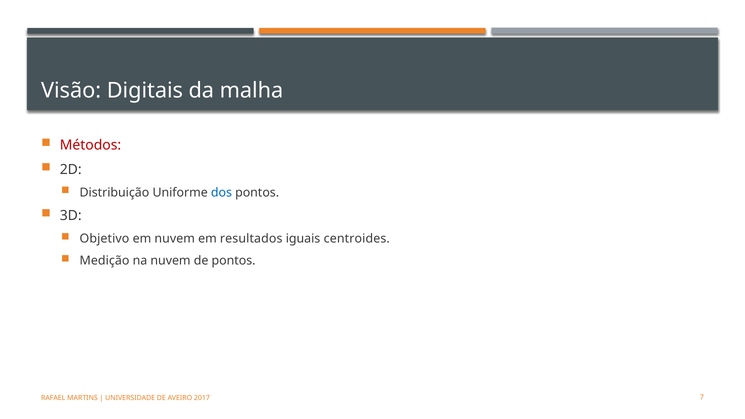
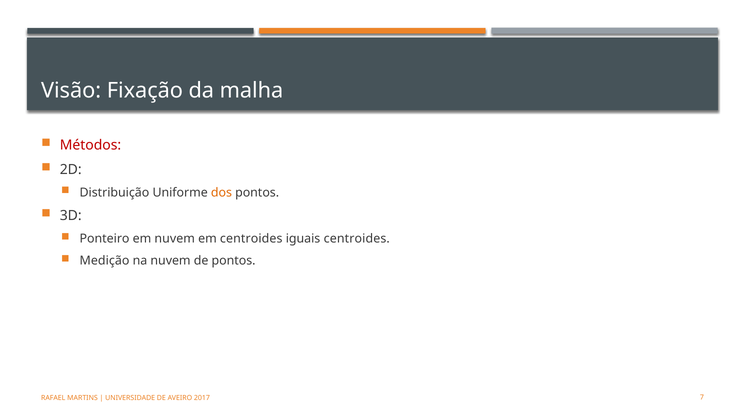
Digitais: Digitais -> Fixação
dos colour: blue -> orange
Objetivo: Objetivo -> Ponteiro
em resultados: resultados -> centroides
